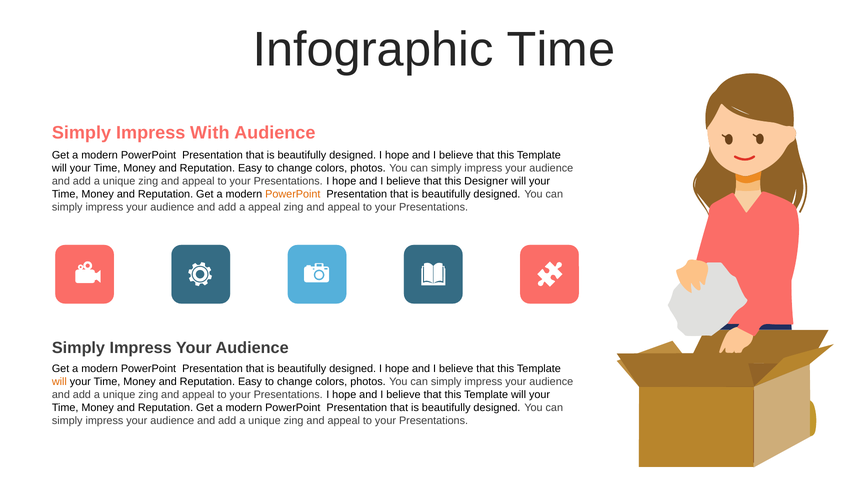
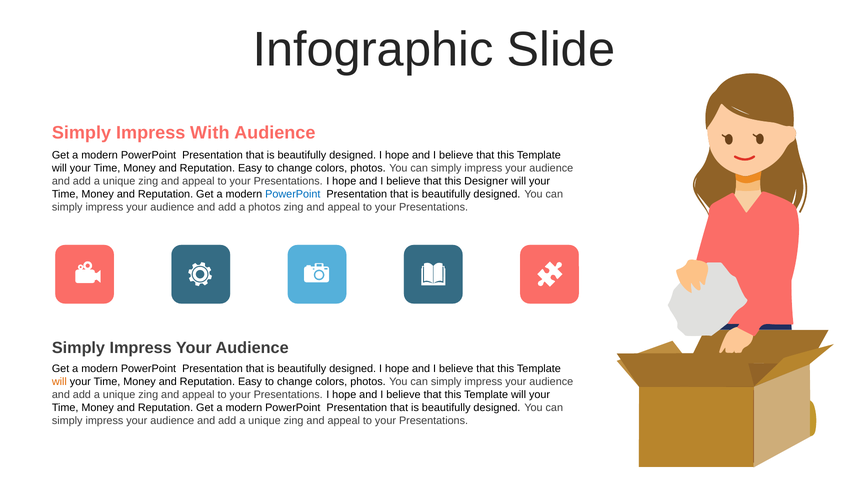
Infographic Time: Time -> Slide
PowerPoint at (293, 194) colour: orange -> blue
a appeal: appeal -> photos
